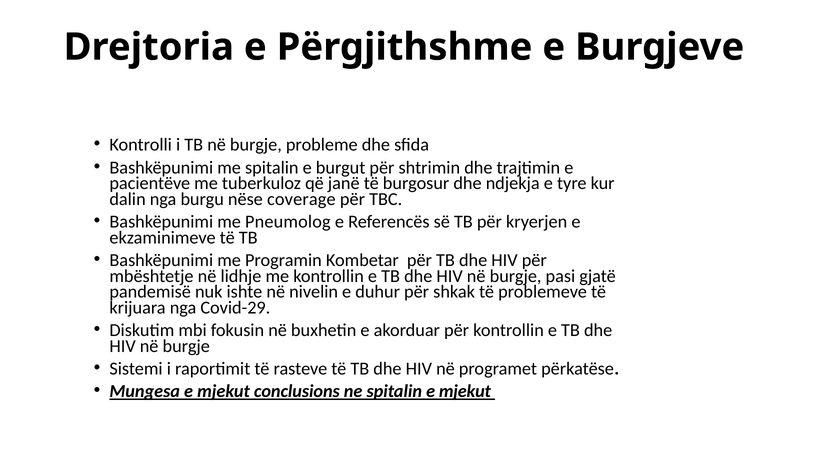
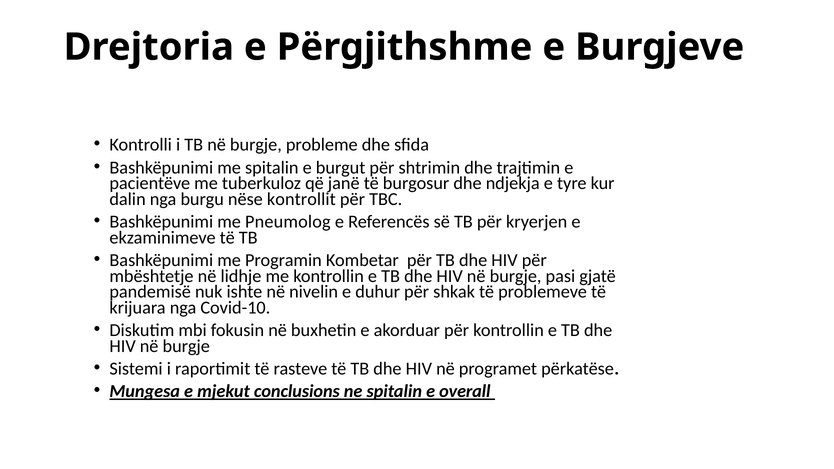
coverage: coverage -> kontrollit
Covid-29: Covid-29 -> Covid-10
spitalin e mjekut: mjekut -> overall
